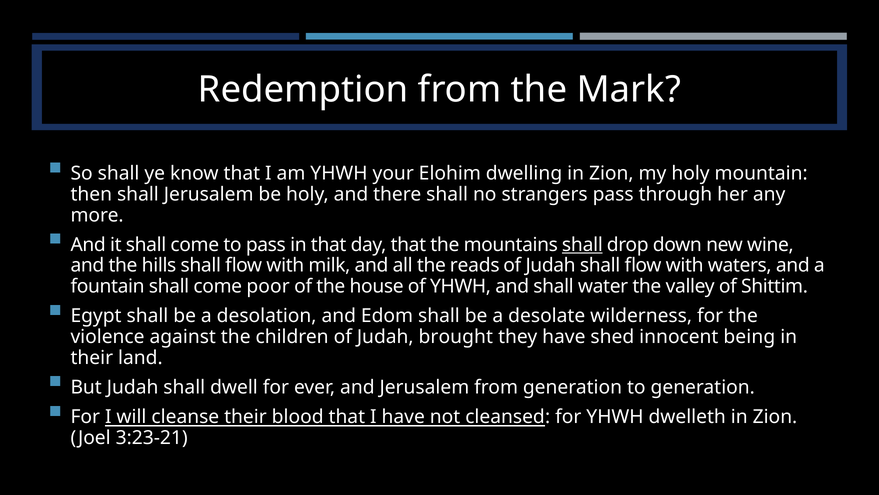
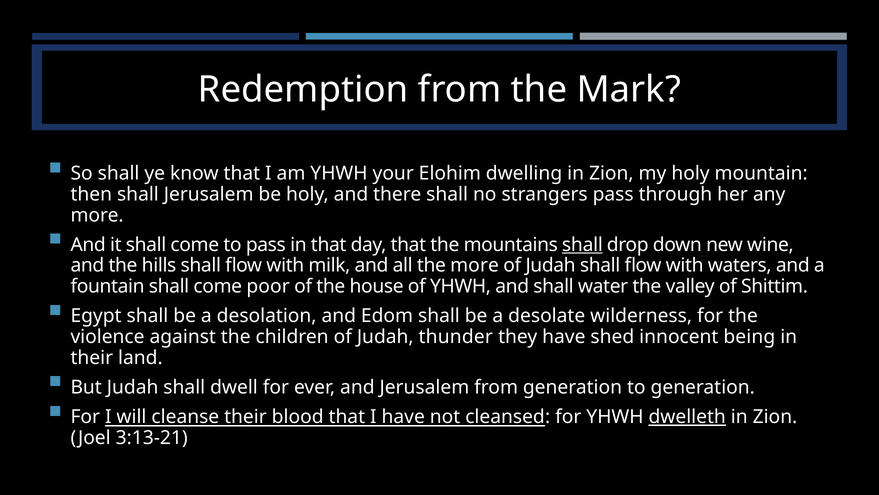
the reads: reads -> more
brought: brought -> thunder
dwelleth underline: none -> present
3:23-21: 3:23-21 -> 3:13-21
